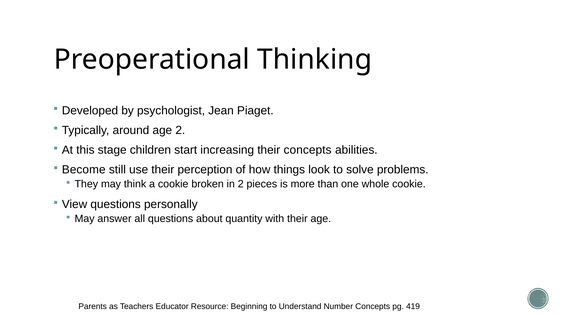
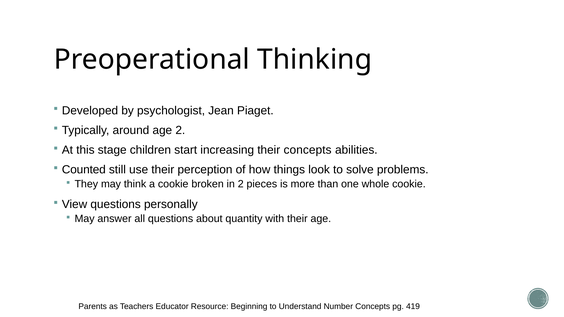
Become: Become -> Counted
